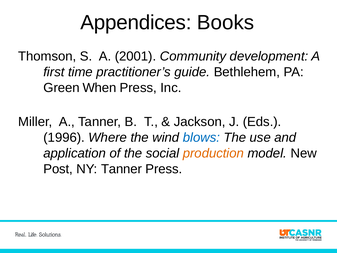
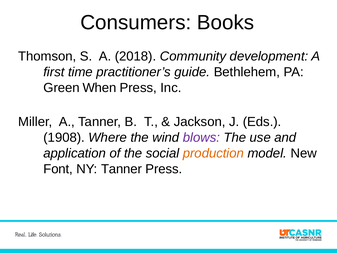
Appendices: Appendices -> Consumers
2001: 2001 -> 2018
1996: 1996 -> 1908
blows colour: blue -> purple
Post: Post -> Font
